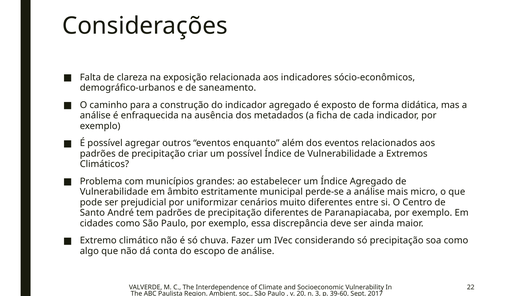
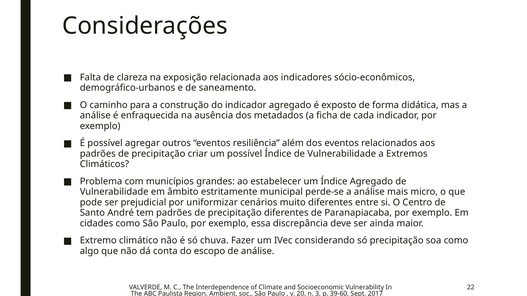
enquanto: enquanto -> resiliência
